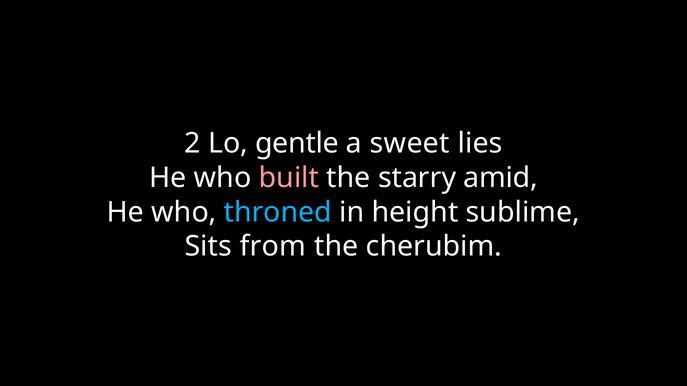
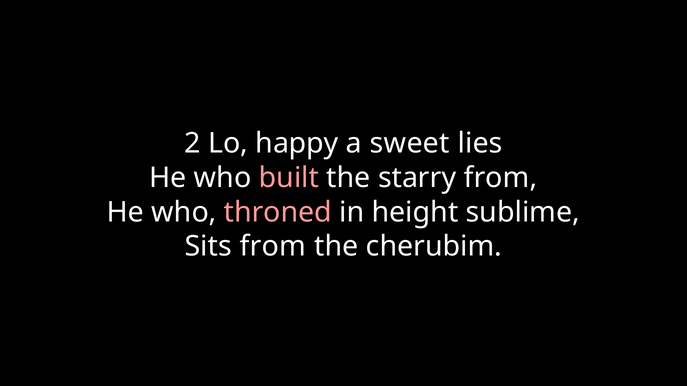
gentle: gentle -> happy
starry amid: amid -> from
throned colour: light blue -> pink
